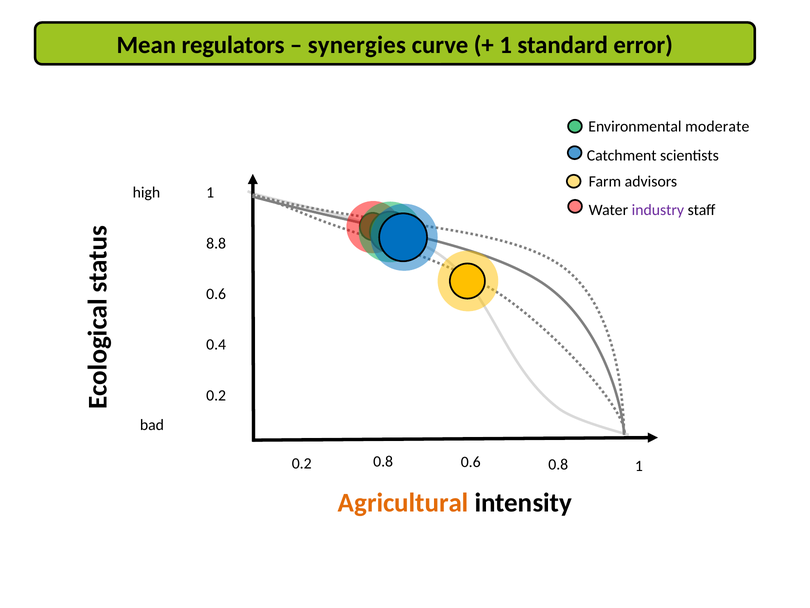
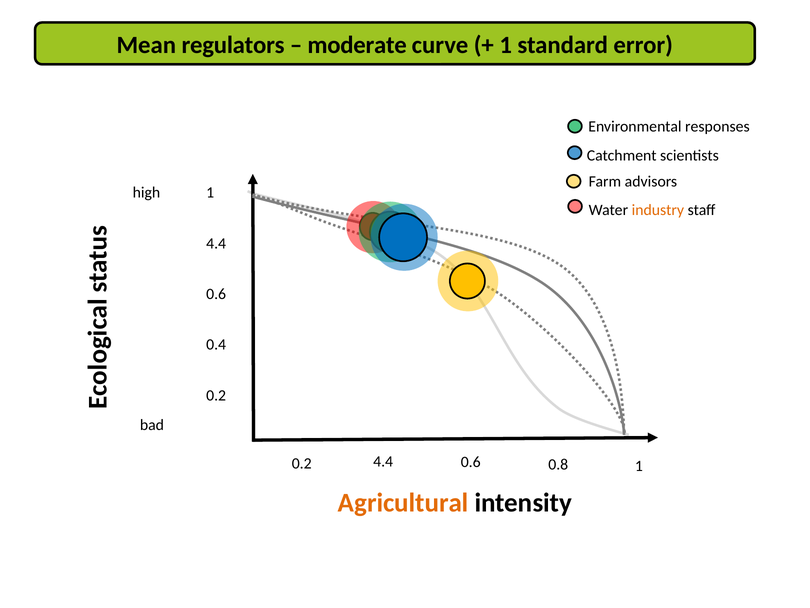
synergies: synergies -> moderate
moderate: moderate -> responses
industry colour: purple -> orange
8.8 at (216, 243): 8.8 -> 4.4
0.2 0.8: 0.8 -> 4.4
